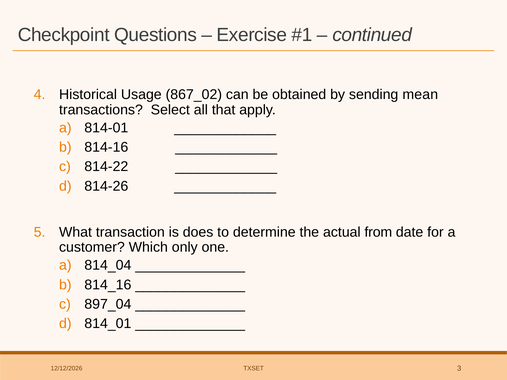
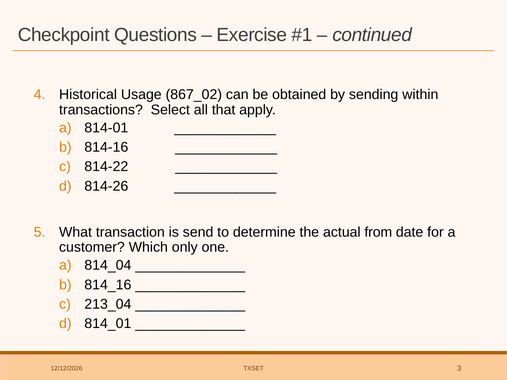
mean: mean -> within
does: does -> send
897_04: 897_04 -> 213_04
